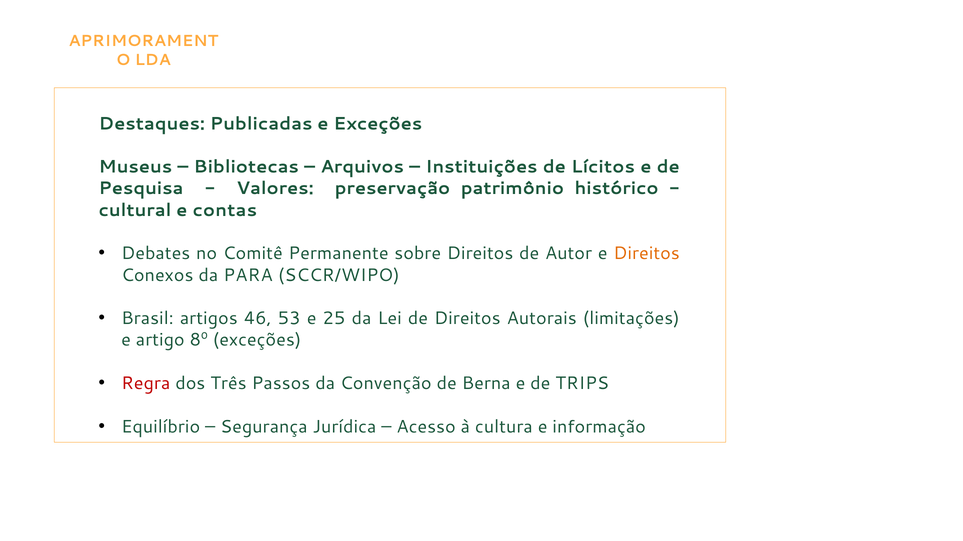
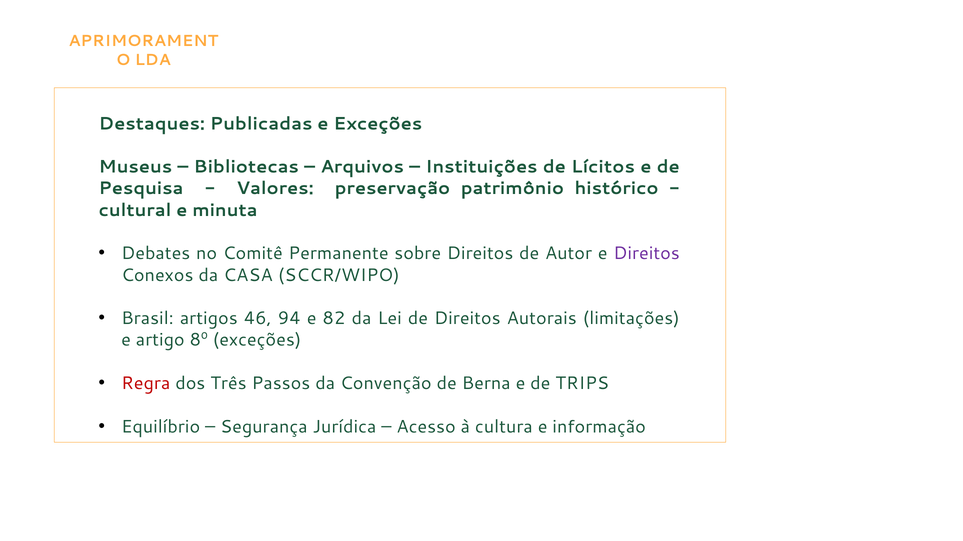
contas: contas -> minuta
Direitos at (647, 254) colour: orange -> purple
PARA: PARA -> CASA
53: 53 -> 94
25: 25 -> 82
